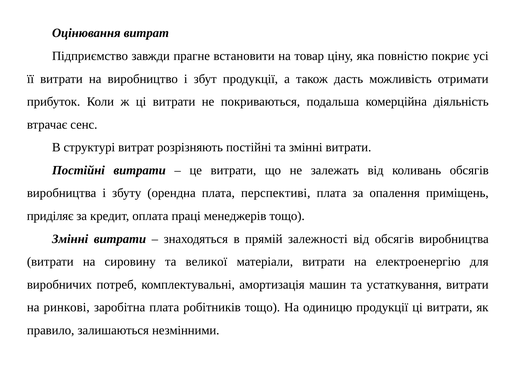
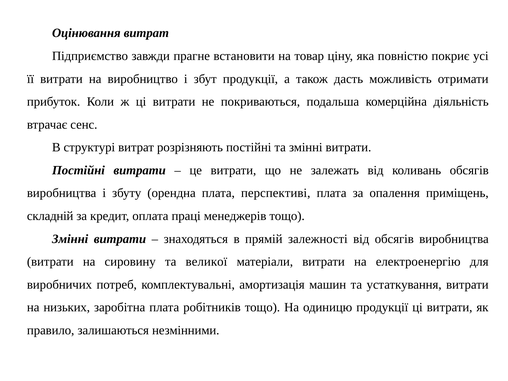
приділяє: приділяє -> складній
ринкові: ринкові -> низьких
